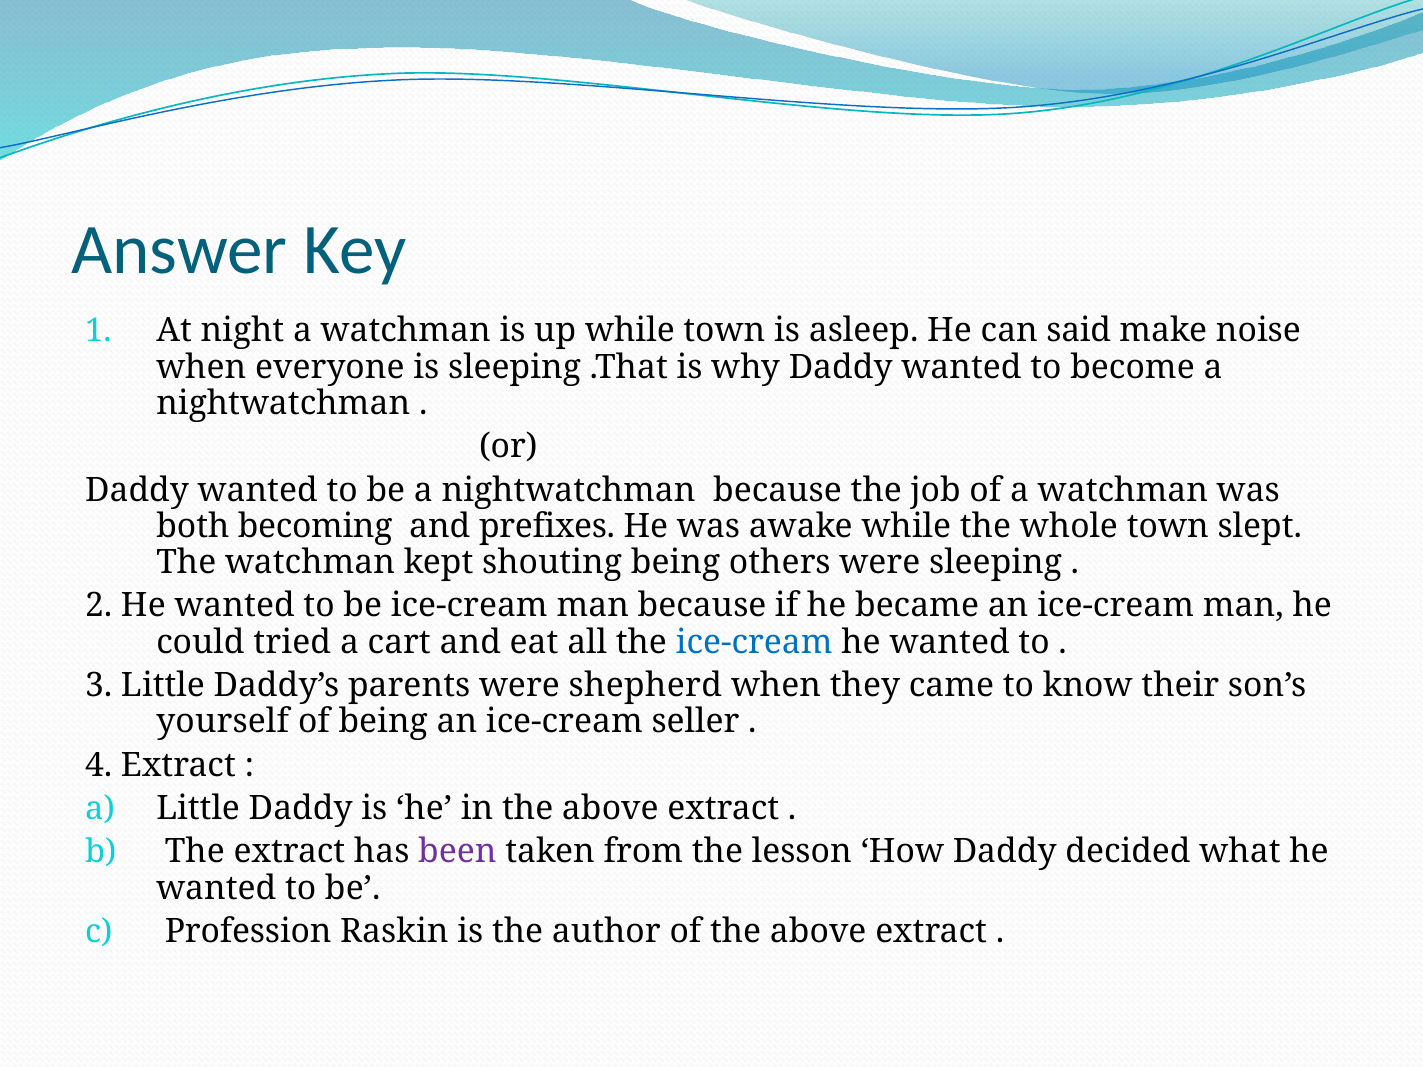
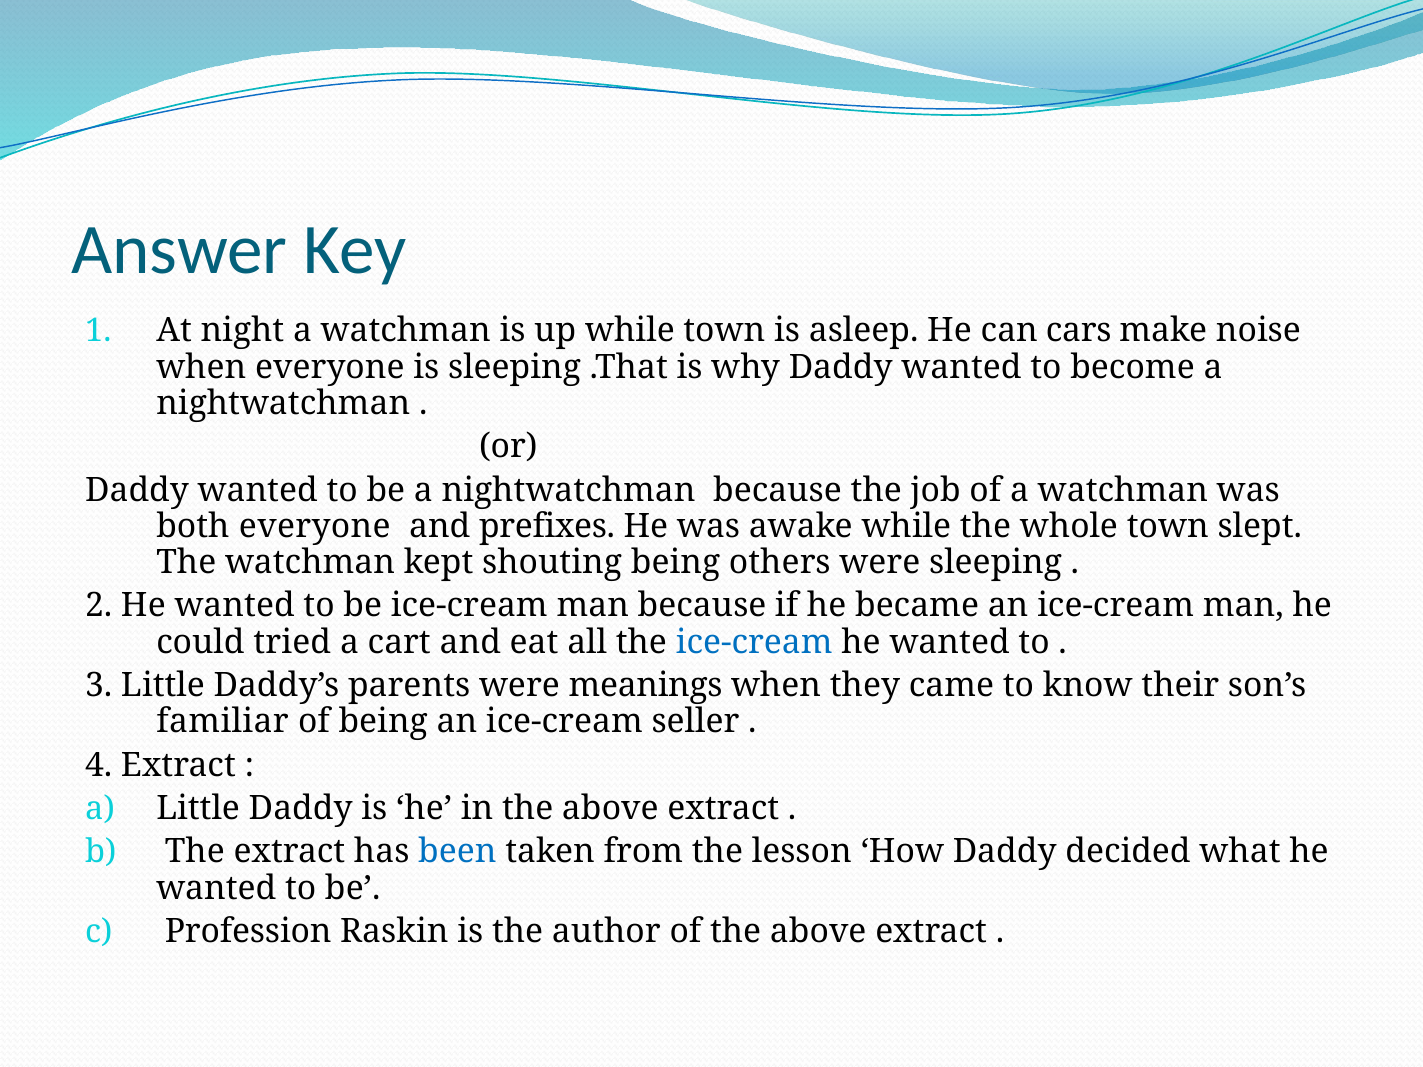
said: said -> cars
both becoming: becoming -> everyone
shepherd: shepherd -> meanings
yourself: yourself -> familiar
been colour: purple -> blue
